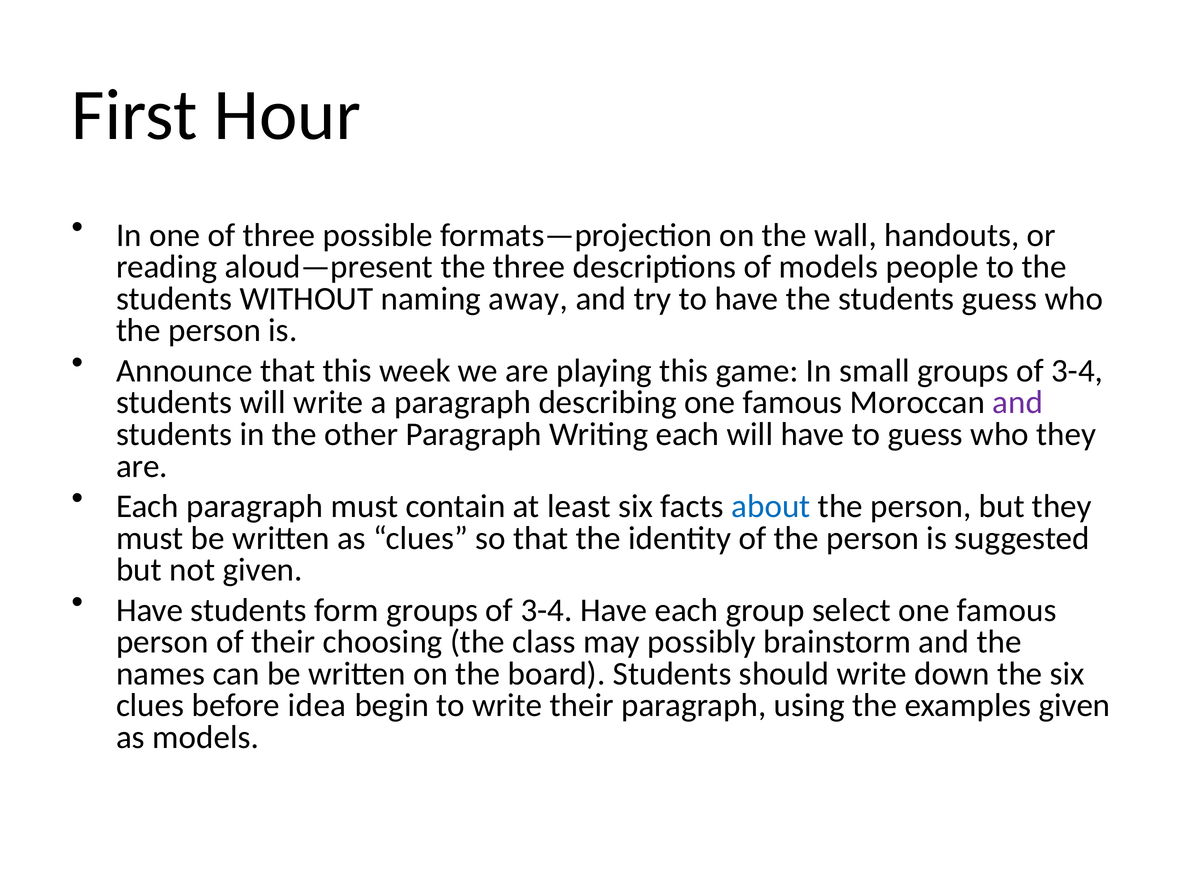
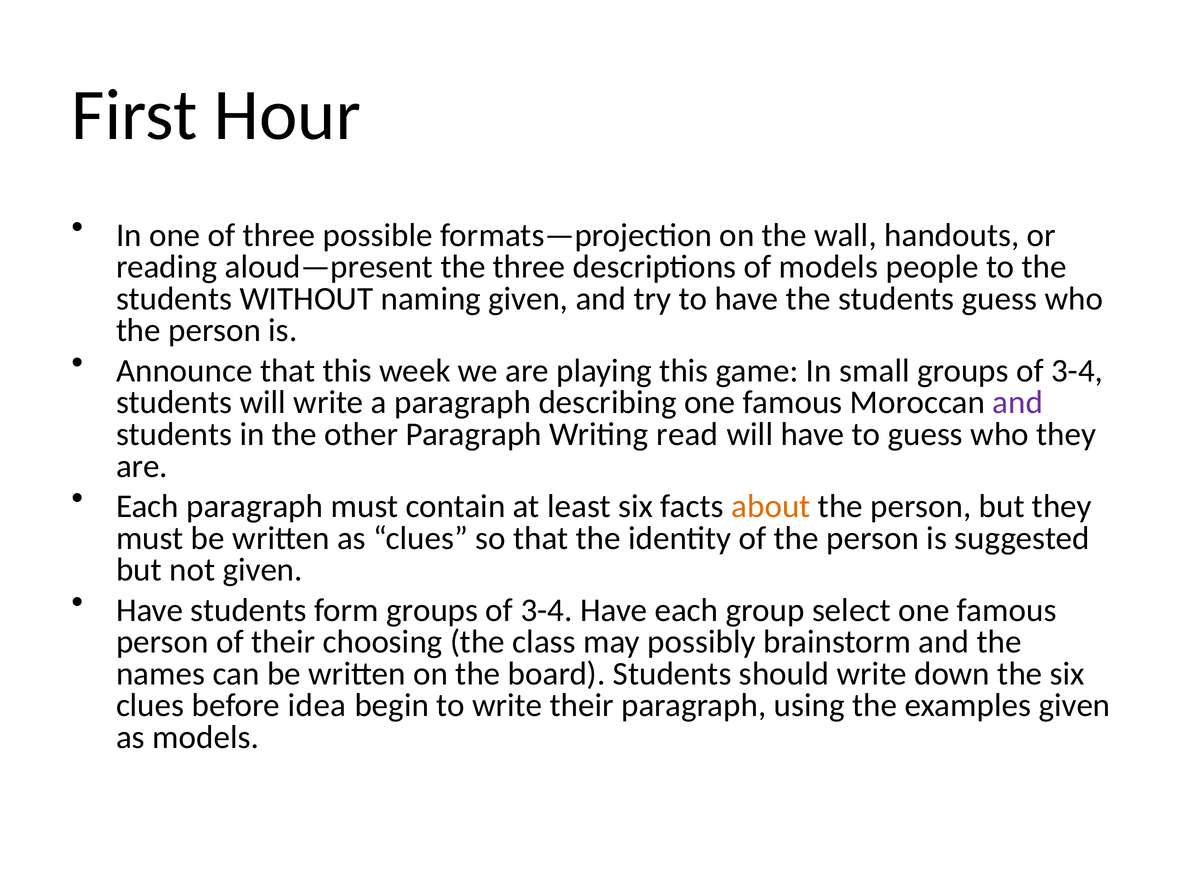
naming away: away -> given
Writing each: each -> read
about colour: blue -> orange
